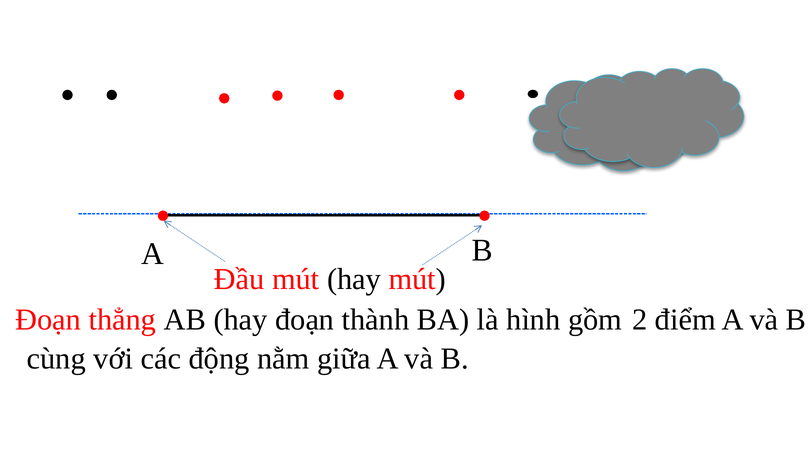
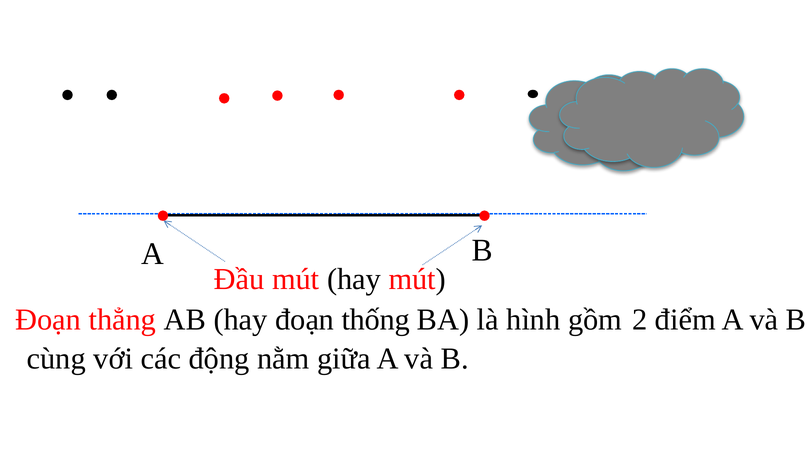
thành: thành -> thống
